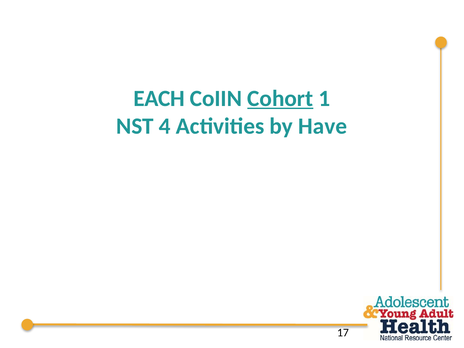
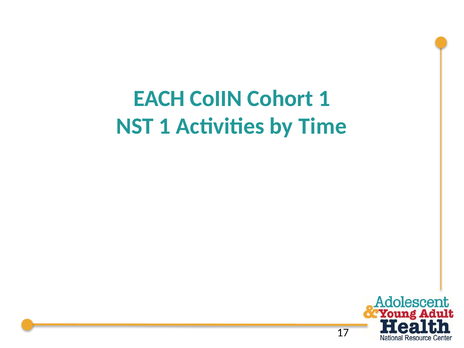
Cohort underline: present -> none
NST 4: 4 -> 1
Have: Have -> Time
